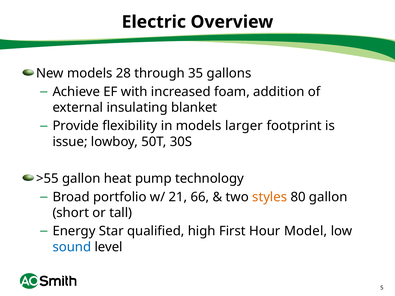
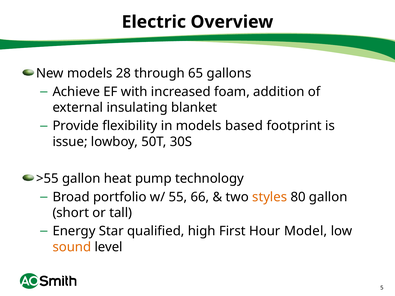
35: 35 -> 65
larger: larger -> based
21: 21 -> 55
sound colour: blue -> orange
